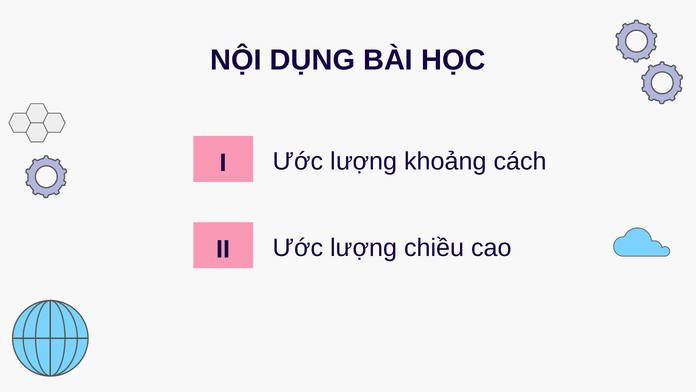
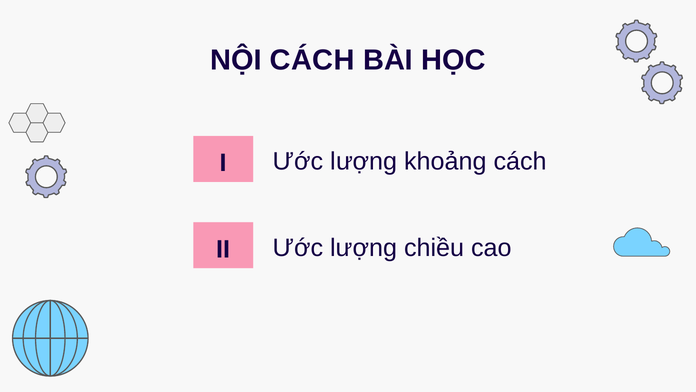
NỘI DỤNG: DỤNG -> CÁCH
